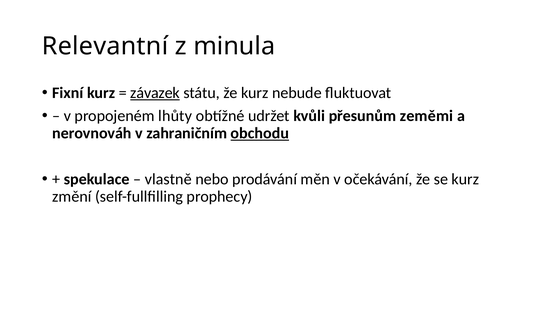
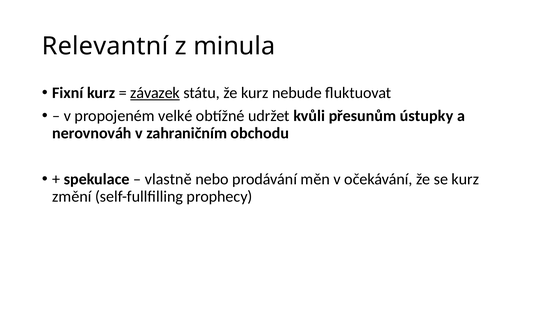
lhůty: lhůty -> velké
zeměmi: zeměmi -> ústupky
obchodu underline: present -> none
